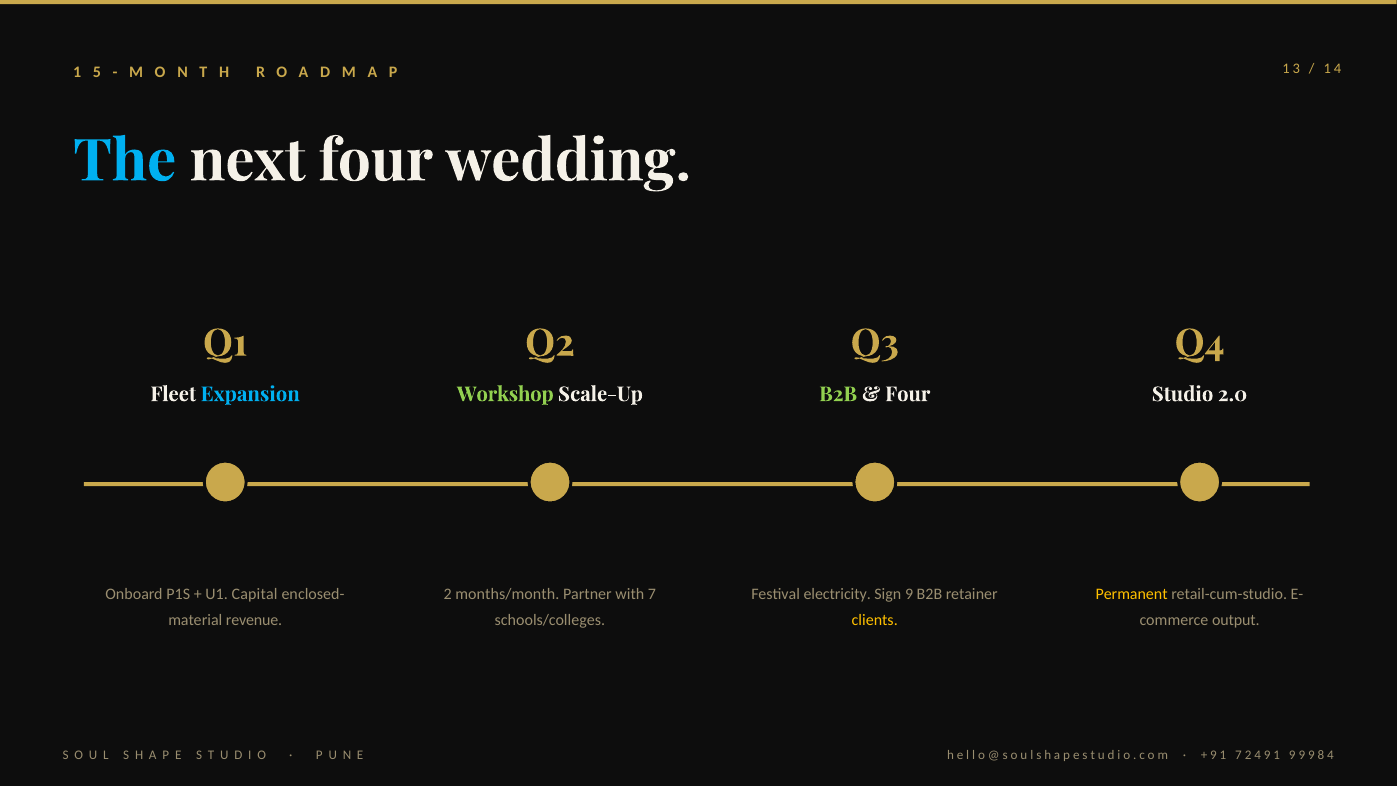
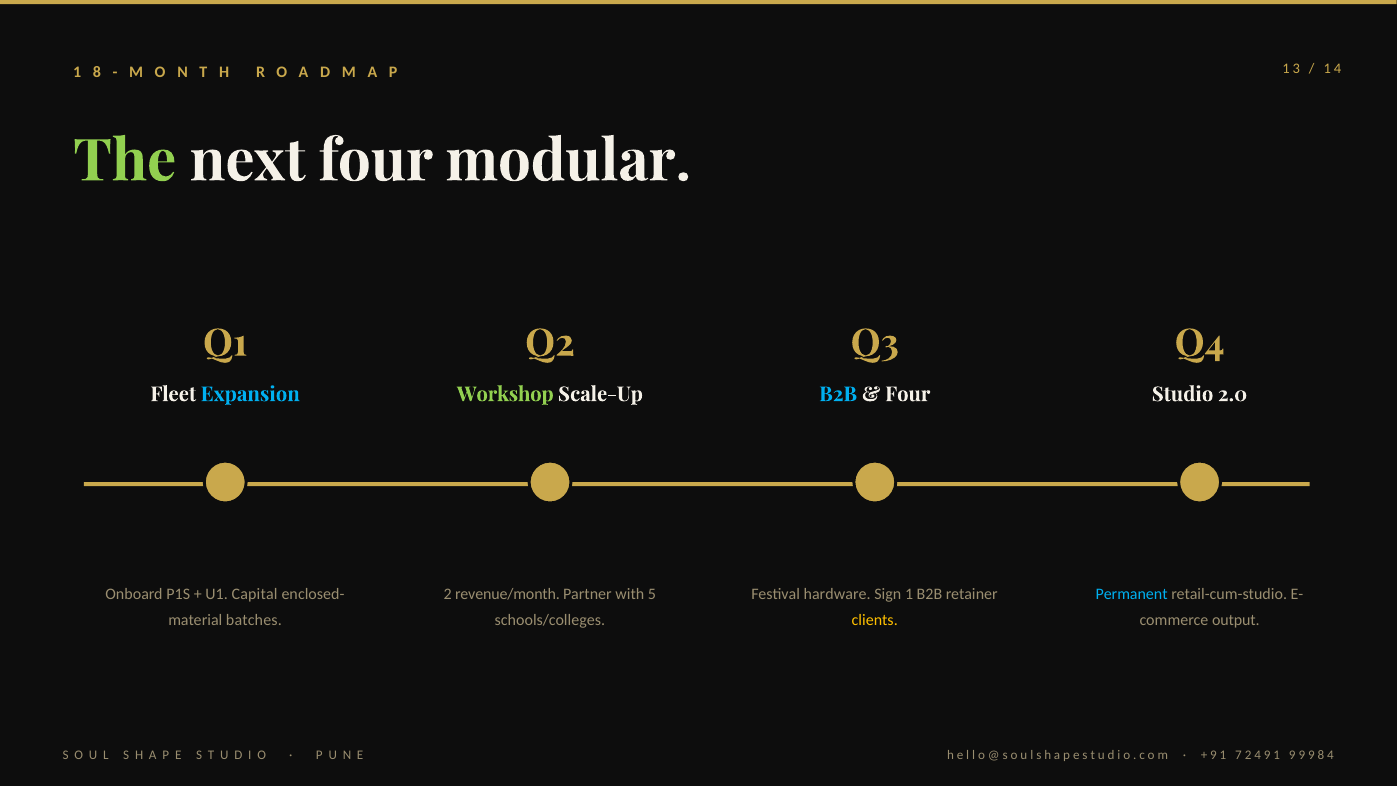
5: 5 -> 8
The colour: light blue -> light green
wedding: wedding -> modular
B2B at (838, 394) colour: light green -> light blue
months/month: months/month -> revenue/month
7: 7 -> 5
electricity: electricity -> hardware
Sign 9: 9 -> 1
Permanent colour: yellow -> light blue
revenue: revenue -> batches
